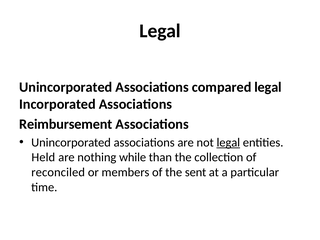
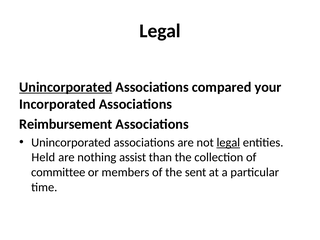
Unincorporated at (66, 87) underline: none -> present
compared legal: legal -> your
while: while -> assist
reconciled: reconciled -> committee
